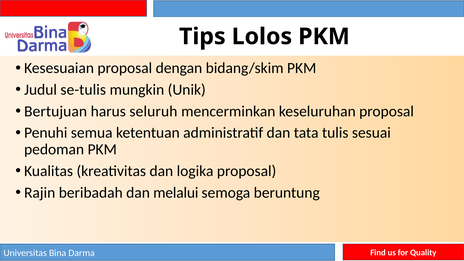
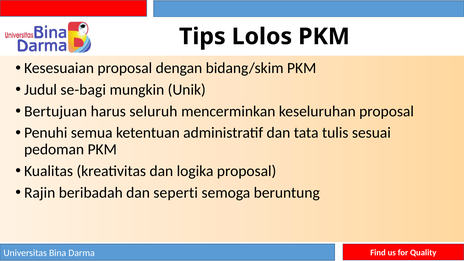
se-tulis: se-tulis -> se-bagi
melalui: melalui -> seperti
